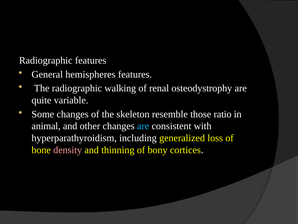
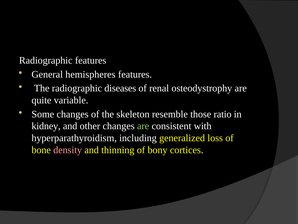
walking: walking -> diseases
animal: animal -> kidney
are at (143, 126) colour: light blue -> light green
